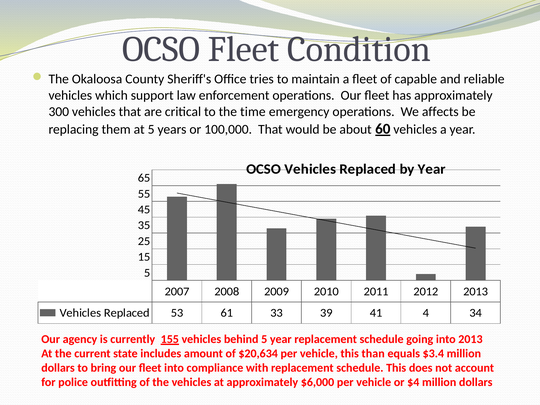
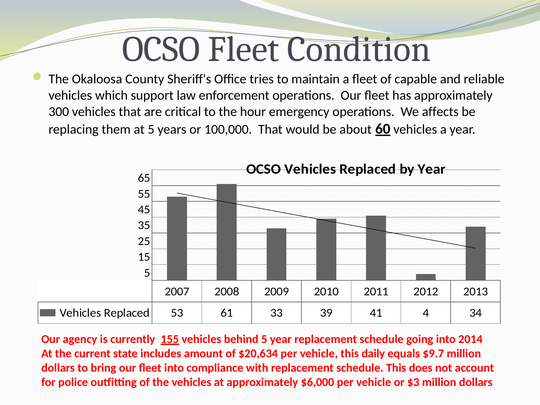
time: time -> hour
into 2013: 2013 -> 2014
than: than -> daily
$3.4: $3.4 -> $9.7
$4: $4 -> $3
